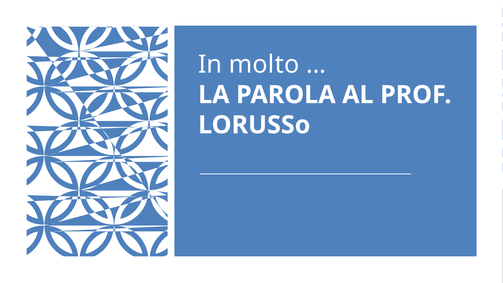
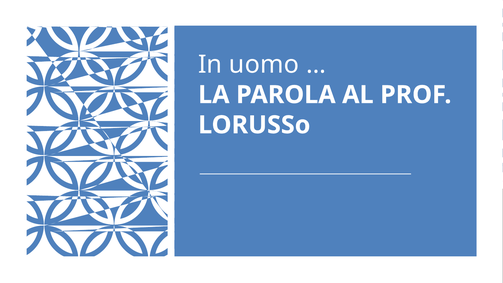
molto: molto -> uomo
